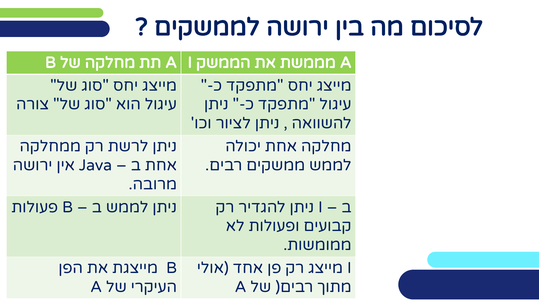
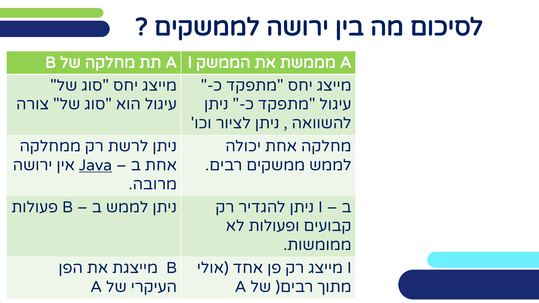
Java underline: none -> present
